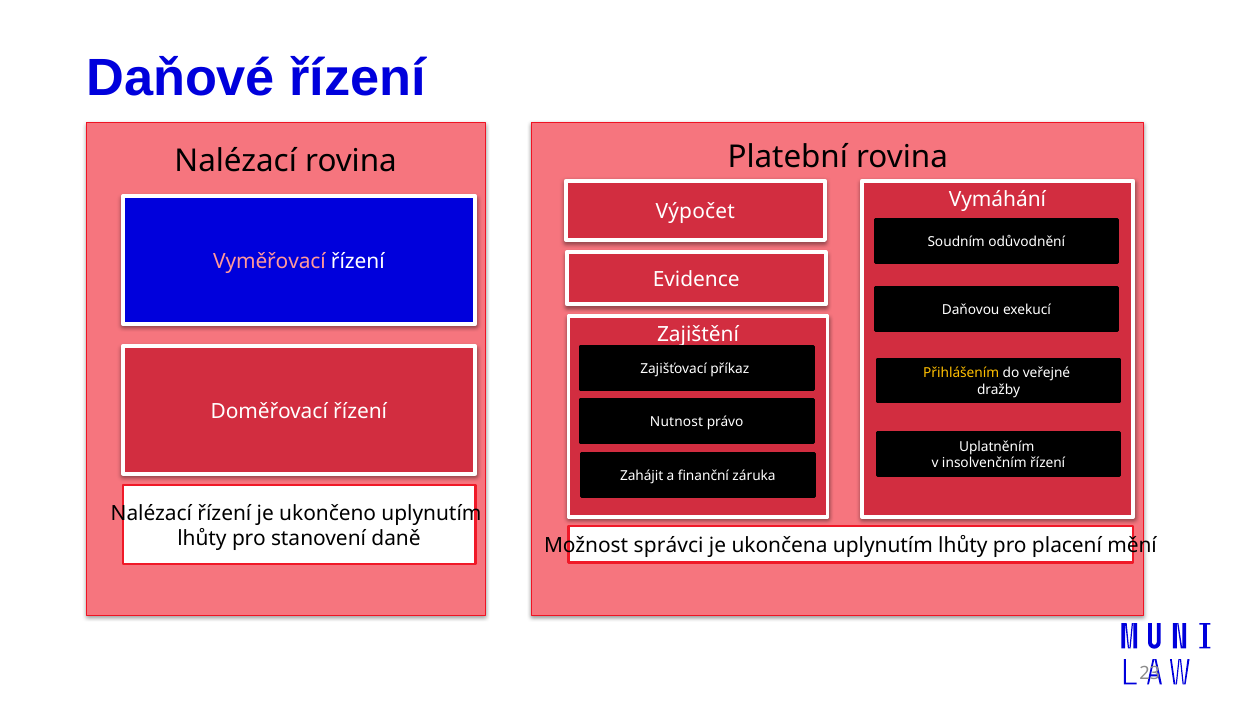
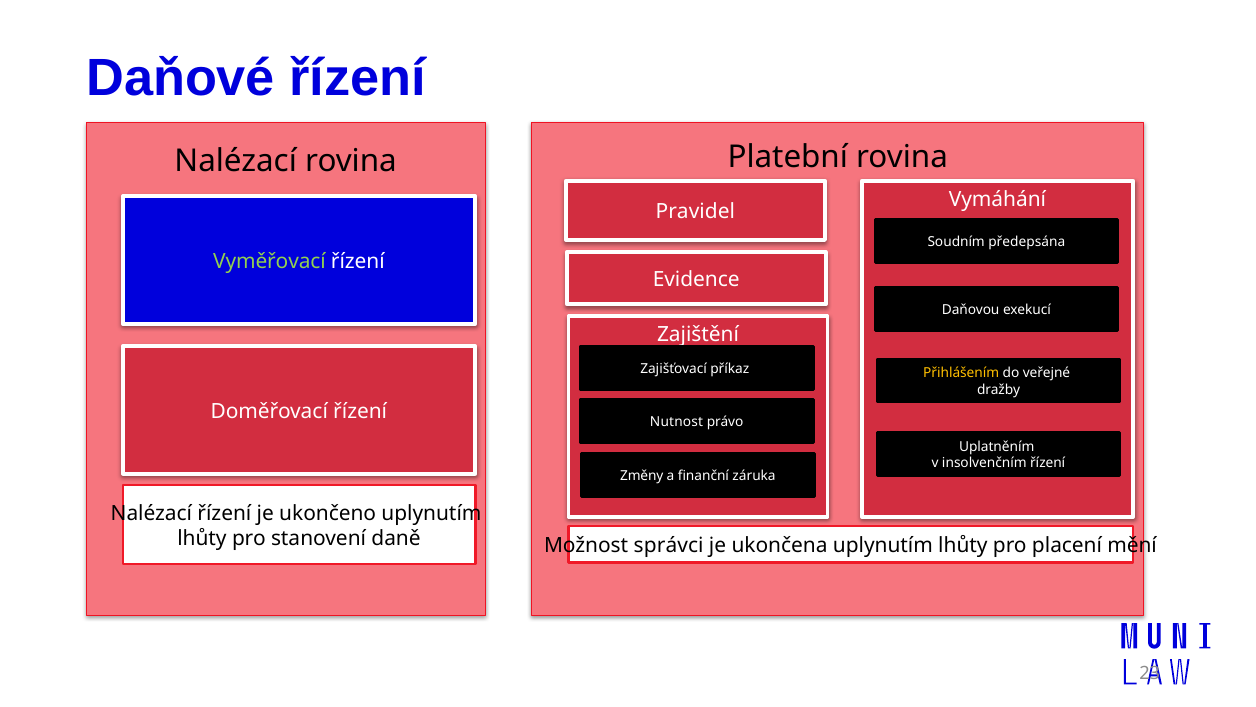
Výpočet: Výpočet -> Pravidel
odůvodnění: odůvodnění -> předepsána
Vyměřovací colour: pink -> light green
Zahájit: Zahájit -> Změny
